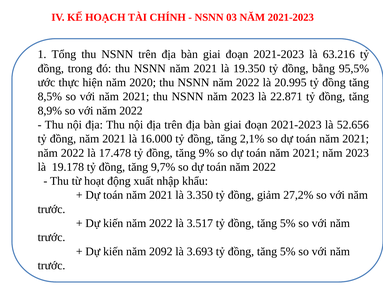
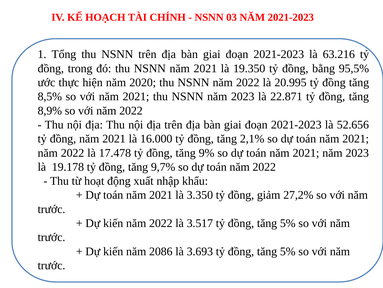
2092: 2092 -> 2086
